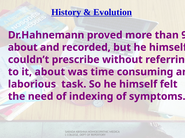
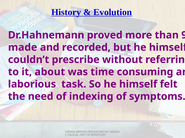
about at (23, 48): about -> made
